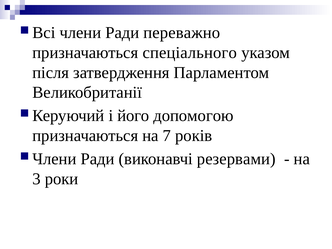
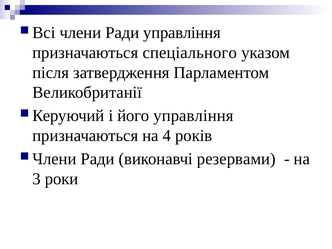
Ради переважно: переважно -> управління
його допомогою: допомогою -> управління
7: 7 -> 4
